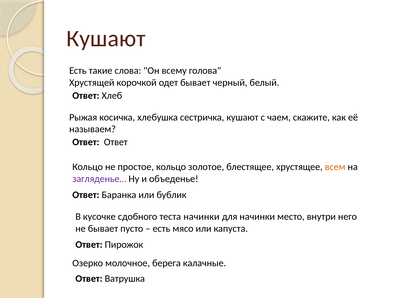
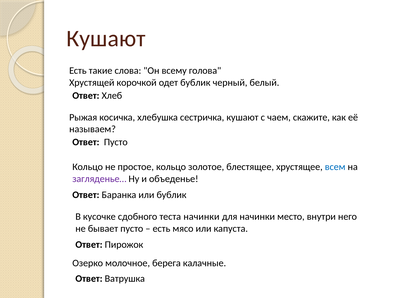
одет бывает: бывает -> бублик
Ответ Ответ: Ответ -> Пусто
всем colour: orange -> blue
